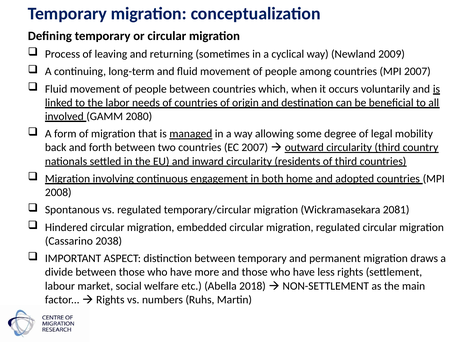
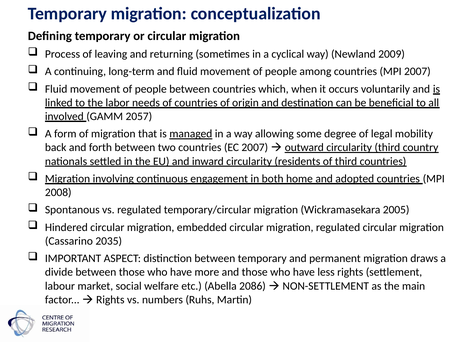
2080: 2080 -> 2057
2081: 2081 -> 2005
2038: 2038 -> 2035
2018: 2018 -> 2086
